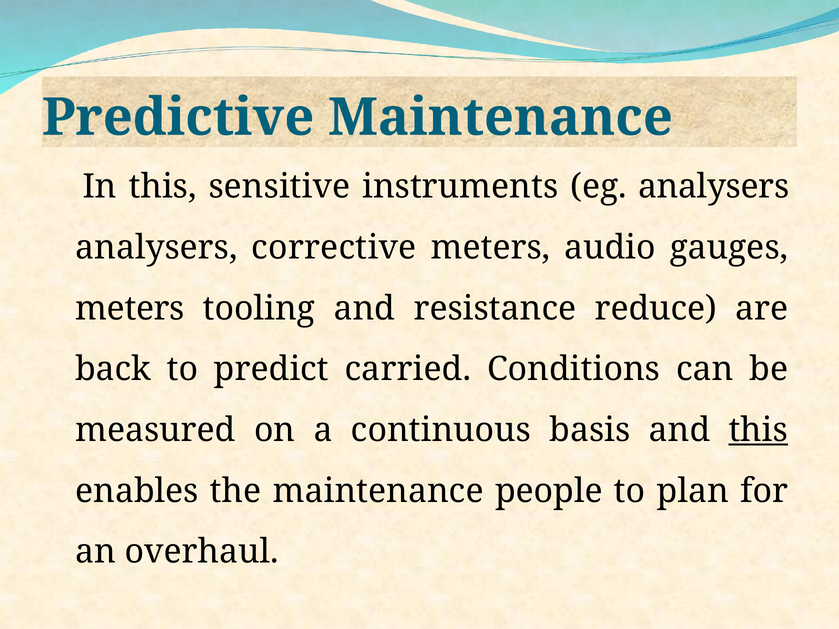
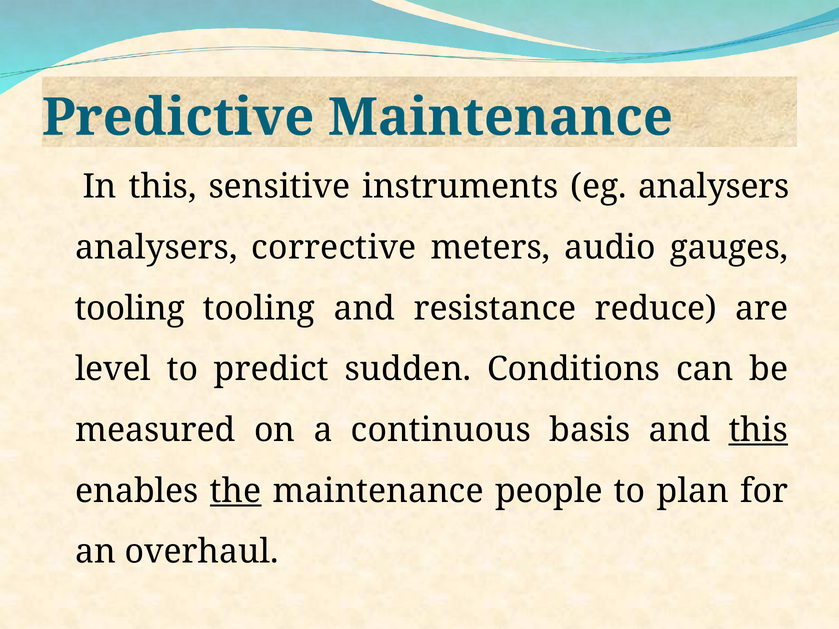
meters at (130, 309): meters -> tooling
back: back -> level
carried: carried -> sudden
the underline: none -> present
